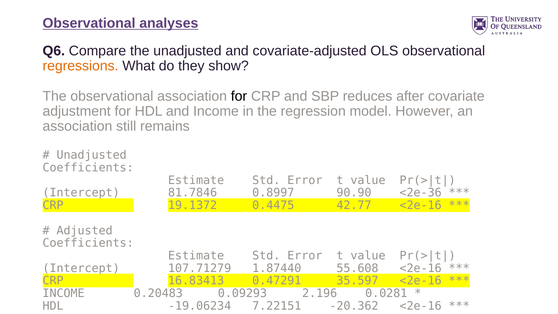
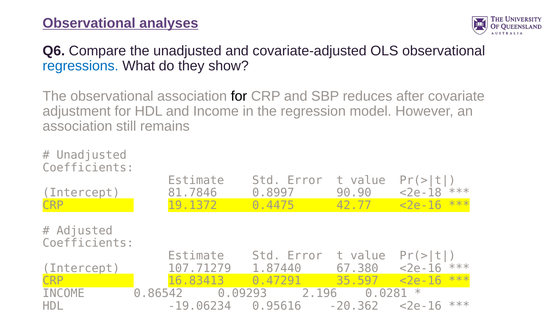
regressions colour: orange -> blue
<2e-36: <2e-36 -> <2e-18
55.608: 55.608 -> 67.380
0.20483: 0.20483 -> 0.86542
7.22151: 7.22151 -> 0.95616
